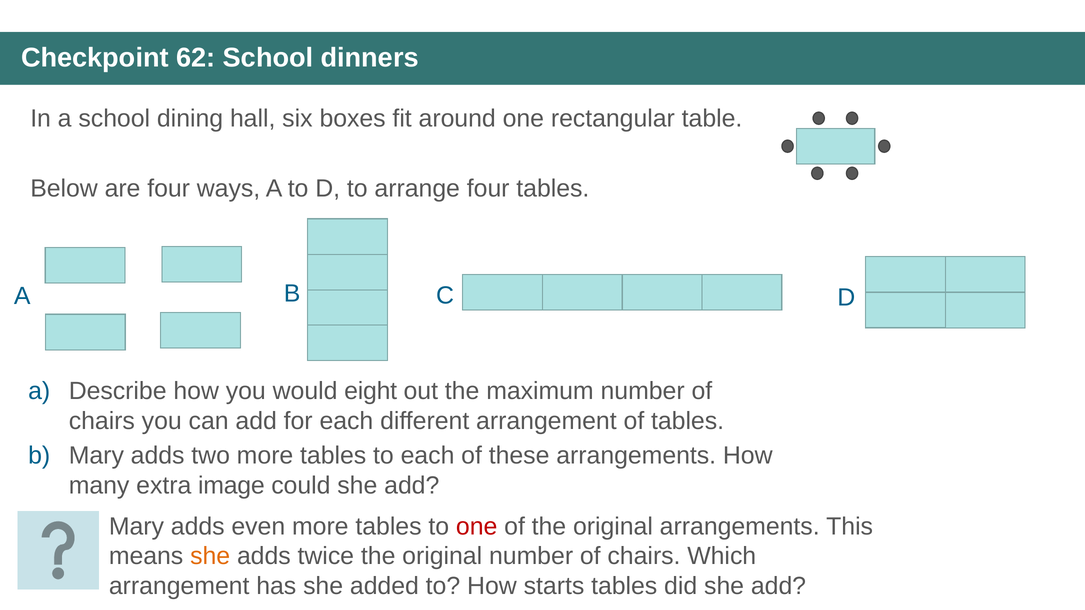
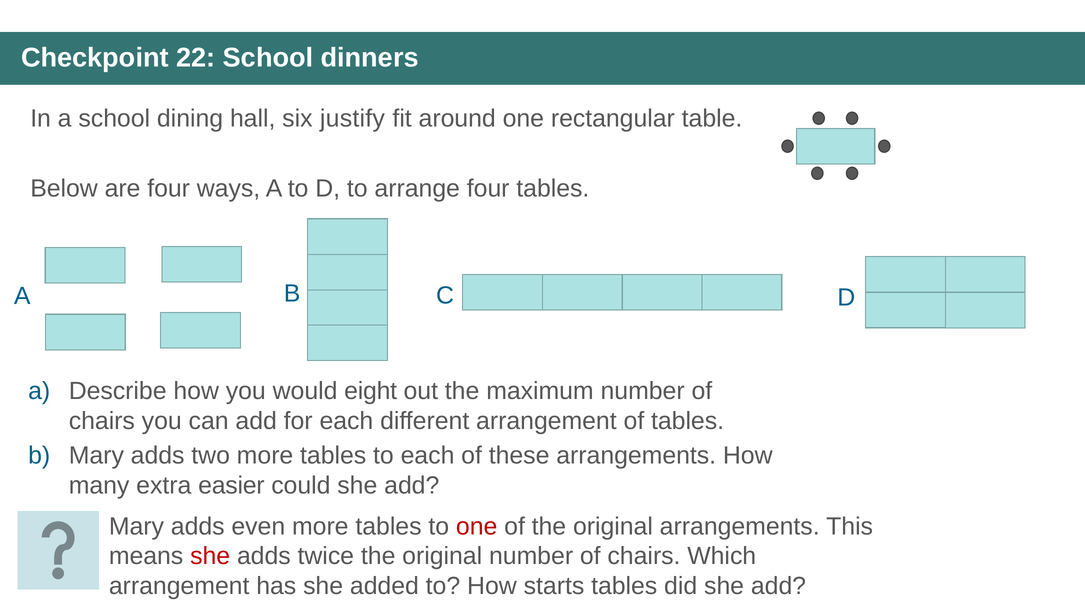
62: 62 -> 22
boxes: boxes -> justify
image: image -> easier
she at (210, 556) colour: orange -> red
